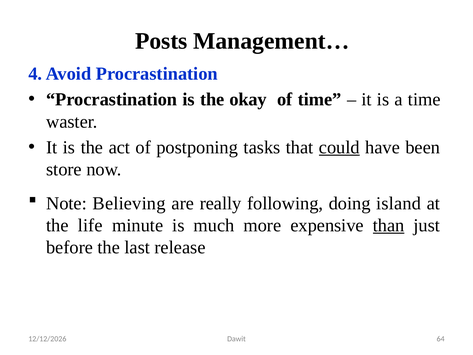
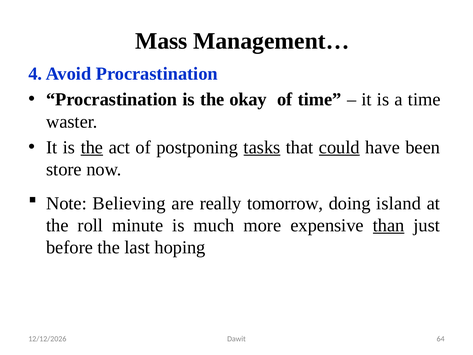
Posts: Posts -> Mass
the at (92, 147) underline: none -> present
tasks underline: none -> present
following: following -> tomorrow
life: life -> roll
release: release -> hoping
